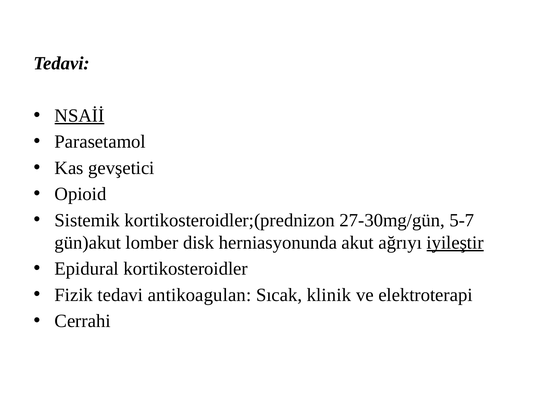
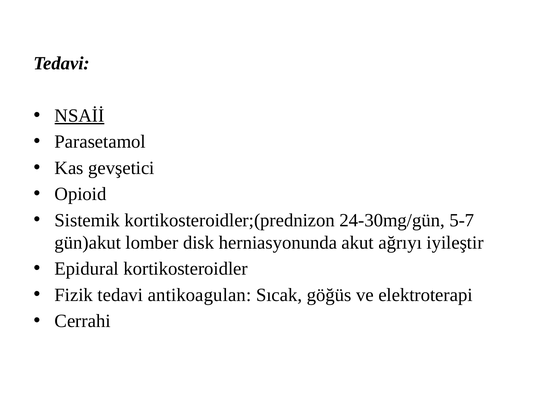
27-30mg/gün: 27-30mg/gün -> 24-30mg/gün
iyileştir underline: present -> none
klinik: klinik -> göğüs
